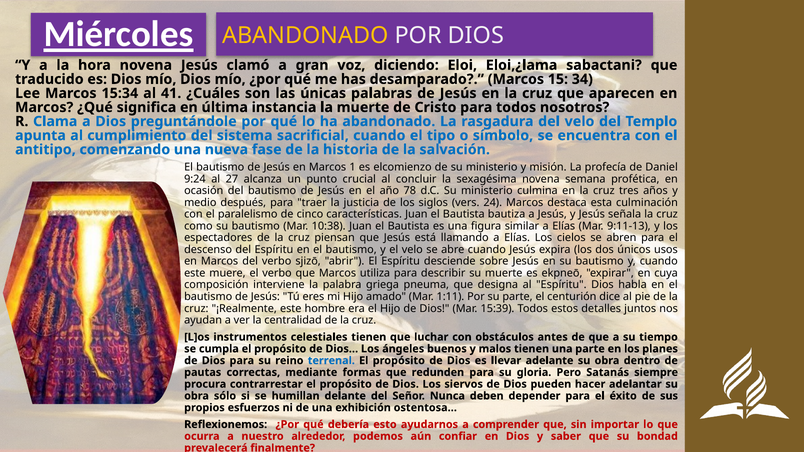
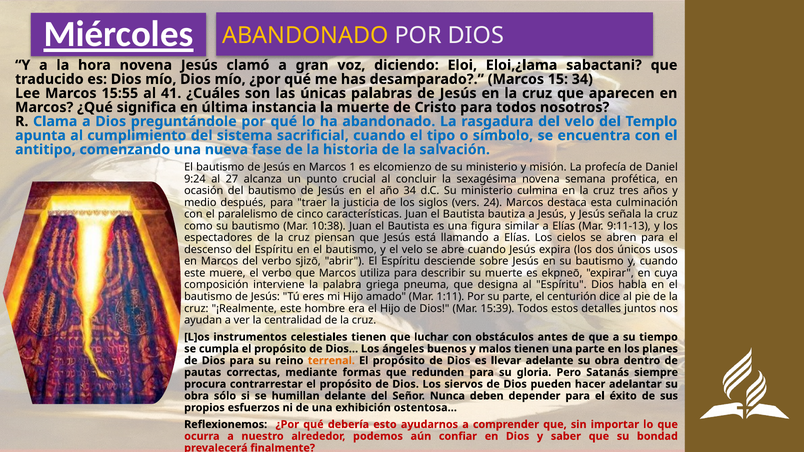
15:34: 15:34 -> 15:55
año 78: 78 -> 34
terrenal colour: blue -> orange
